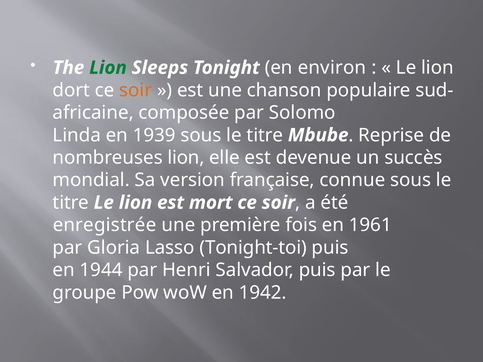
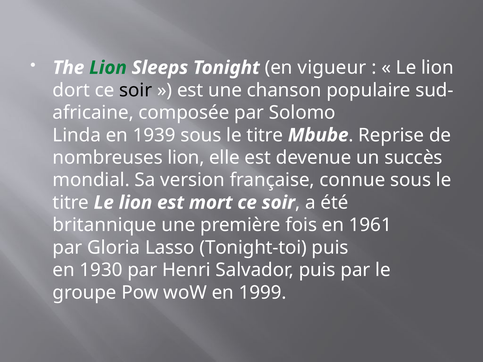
environ: environ -> vigueur
soir at (136, 90) colour: orange -> black
enregistrée: enregistrée -> britannique
1944: 1944 -> 1930
1942: 1942 -> 1999
